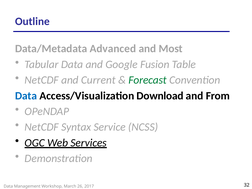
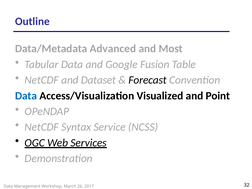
Current: Current -> Dataset
Forecast colour: green -> black
Download: Download -> Visualized
From: From -> Point
